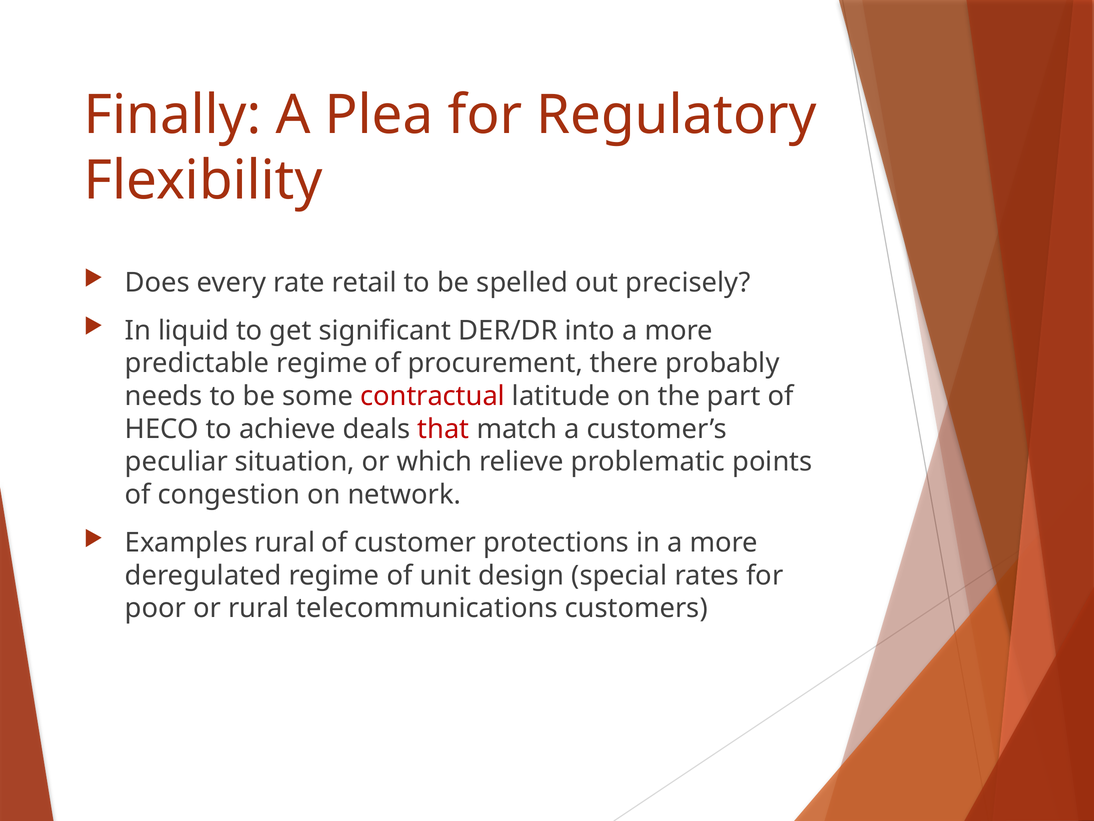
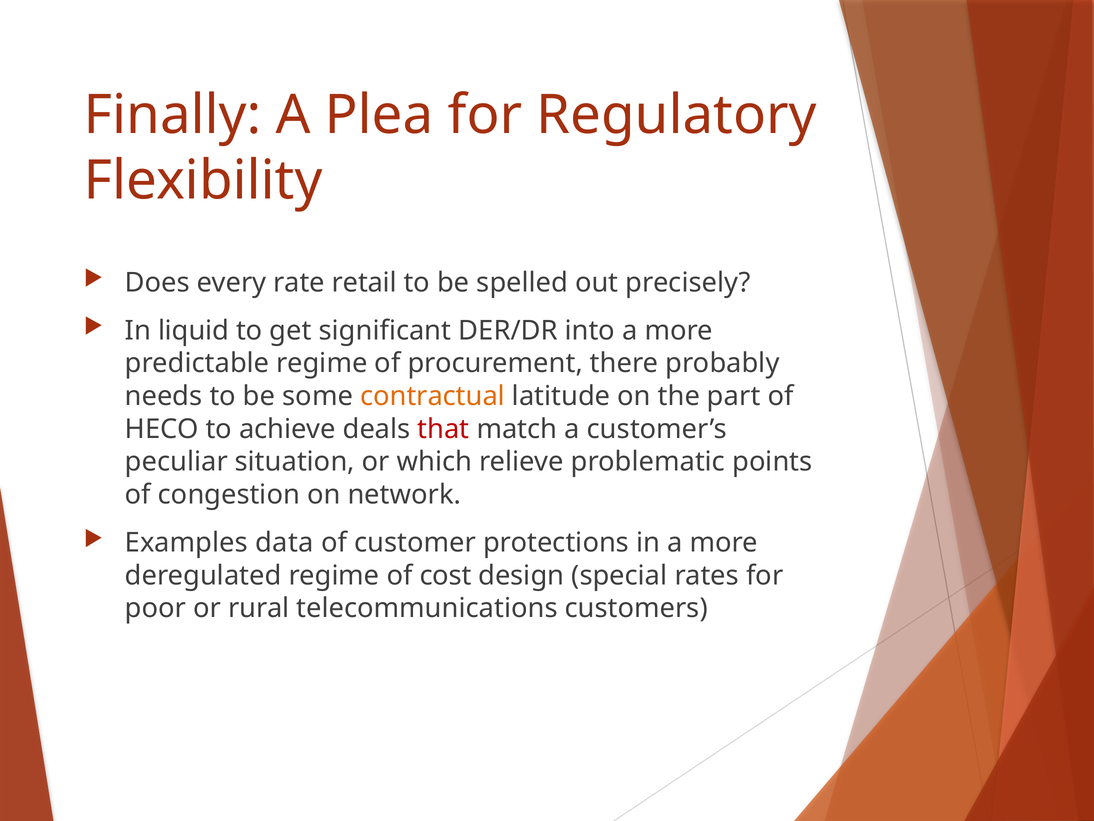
contractual colour: red -> orange
Examples rural: rural -> data
unit: unit -> cost
